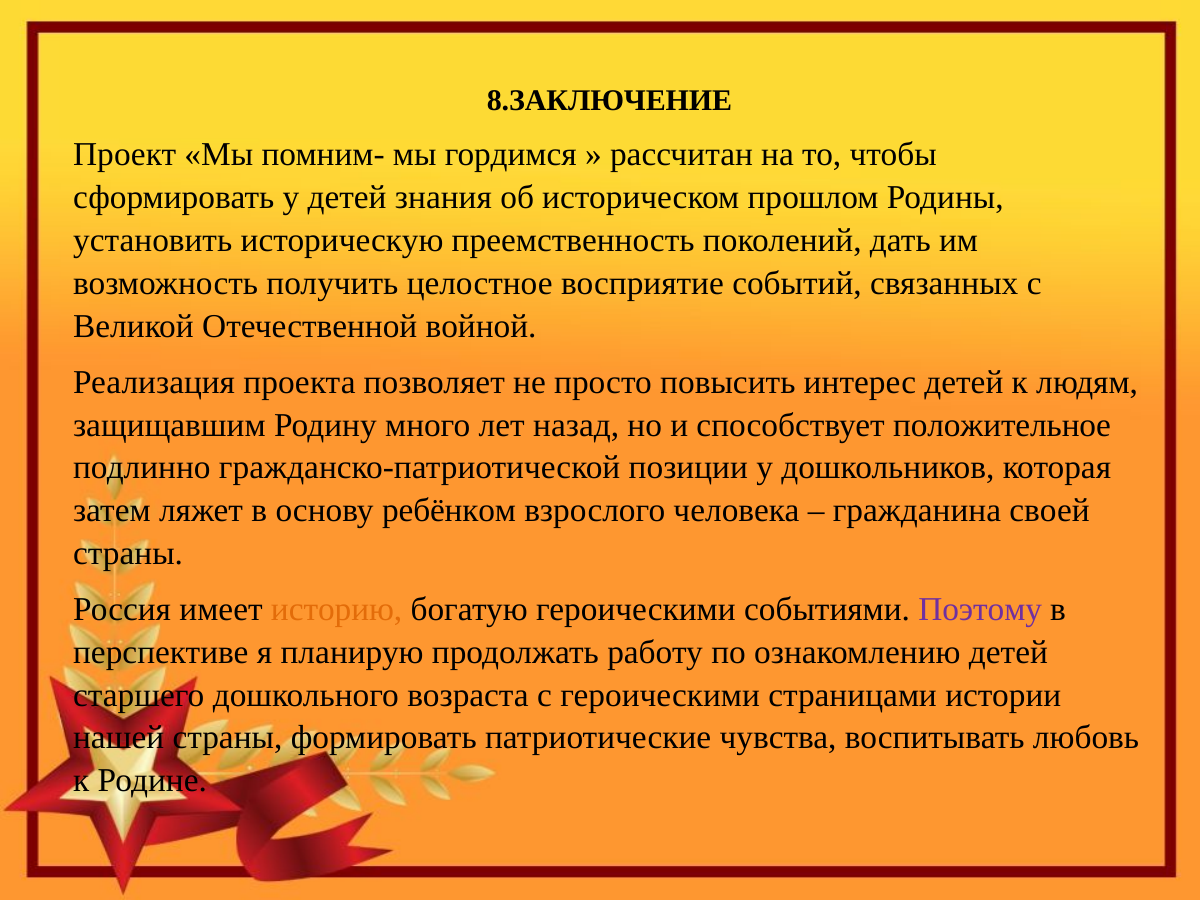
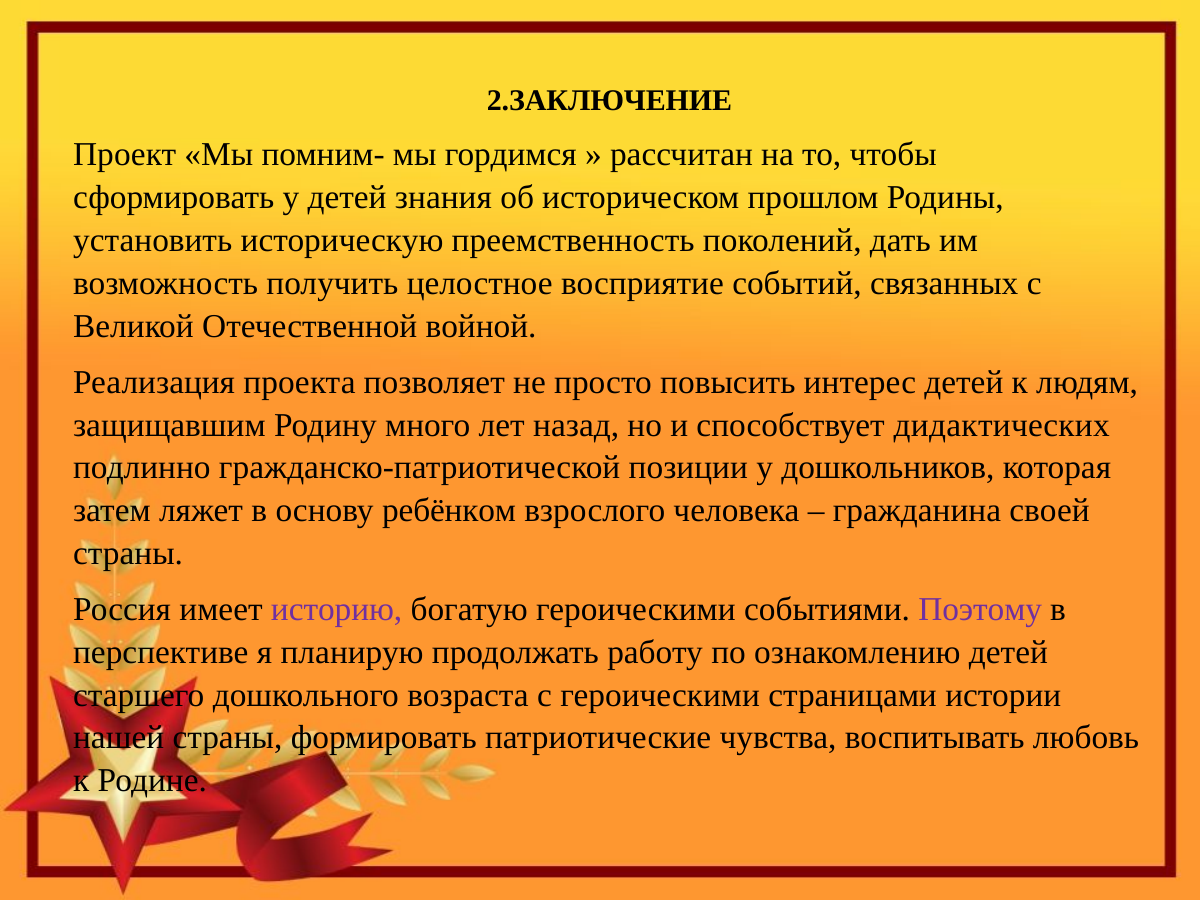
8.ЗАКЛЮЧЕНИЕ: 8.ЗАКЛЮЧЕНИЕ -> 2.ЗАКЛЮЧЕНИЕ
положительное: положительное -> дидактических
историю colour: orange -> purple
